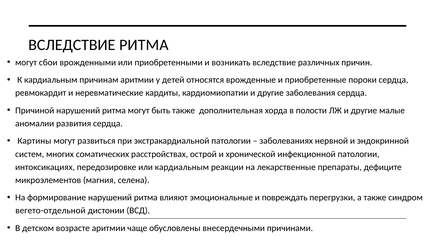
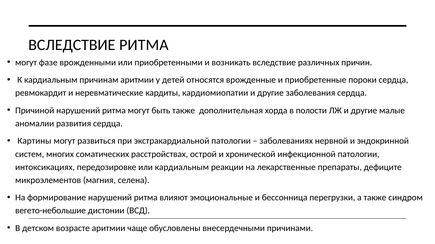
сбои: сбои -> фазе
повреждать: повреждать -> бессонница
вегето-отдельной: вегето-отдельной -> вегето-небольшие
